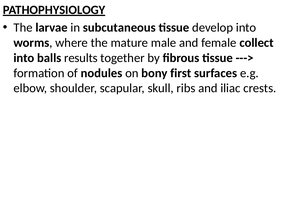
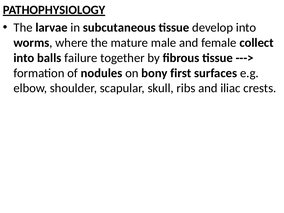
results: results -> failure
